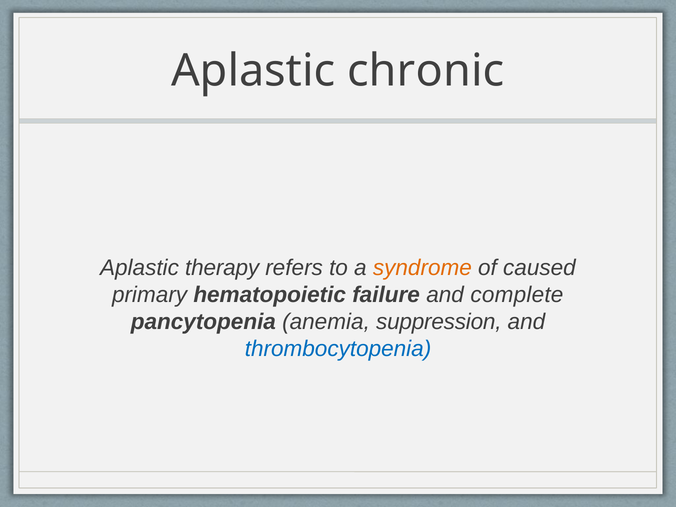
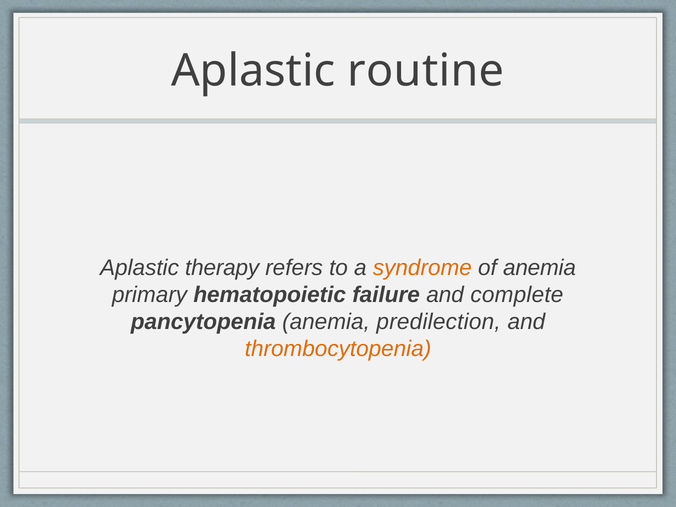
chronic: chronic -> routine
of caused: caused -> anemia
suppression: suppression -> predilection
thrombocytopenia colour: blue -> orange
